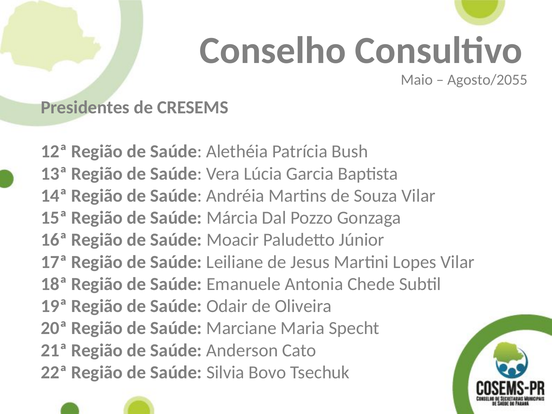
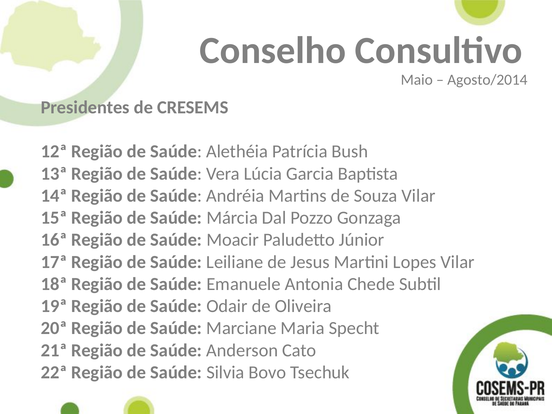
Agosto/2055: Agosto/2055 -> Agosto/2014
